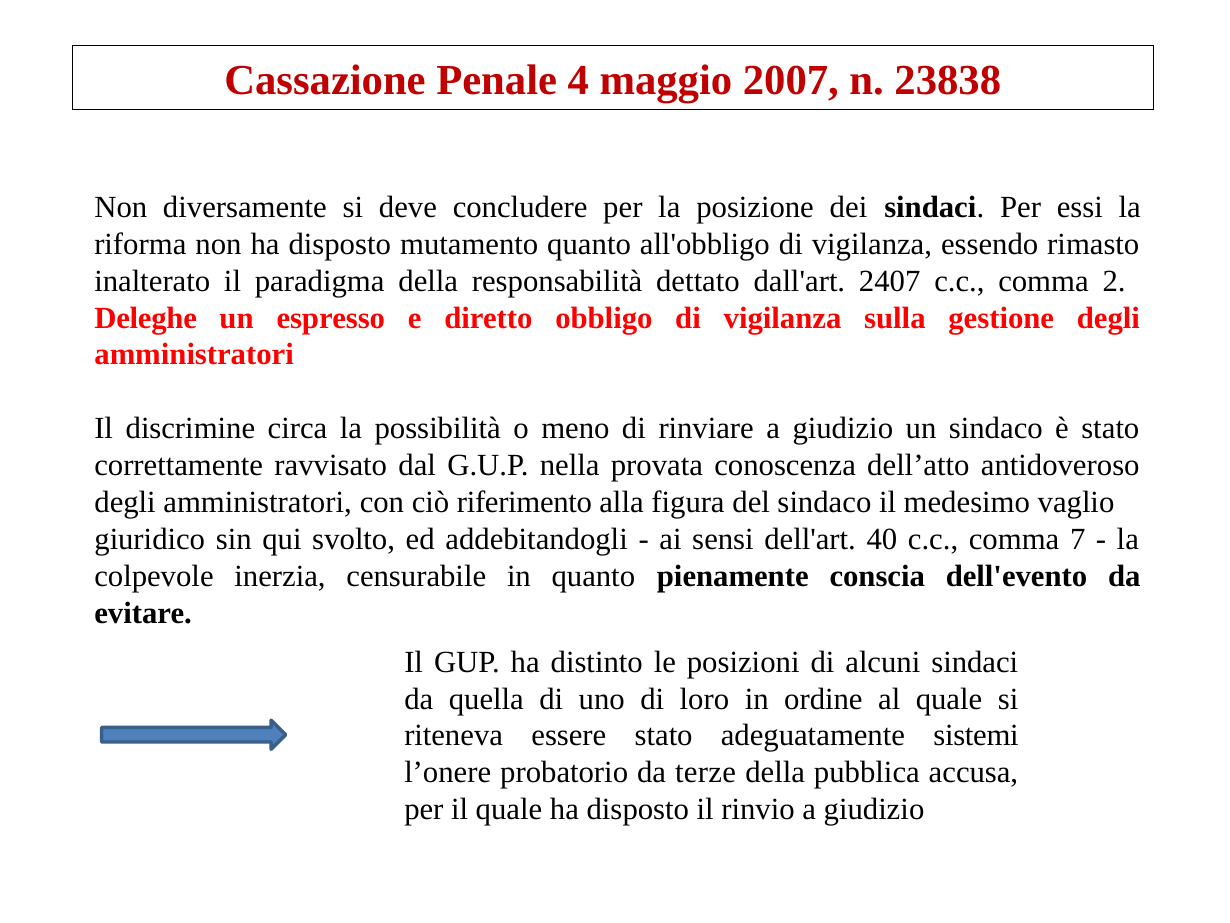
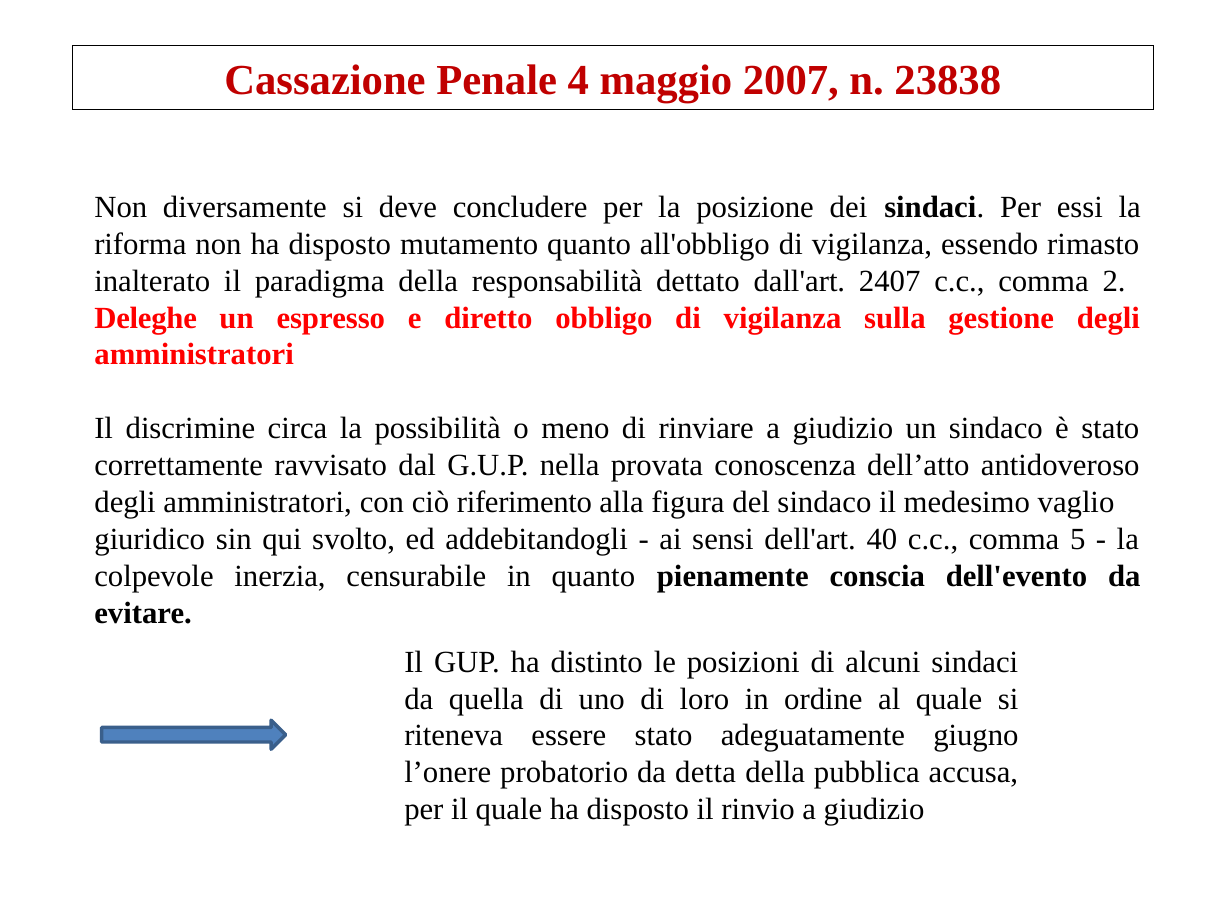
7: 7 -> 5
sistemi: sistemi -> giugno
terze: terze -> detta
